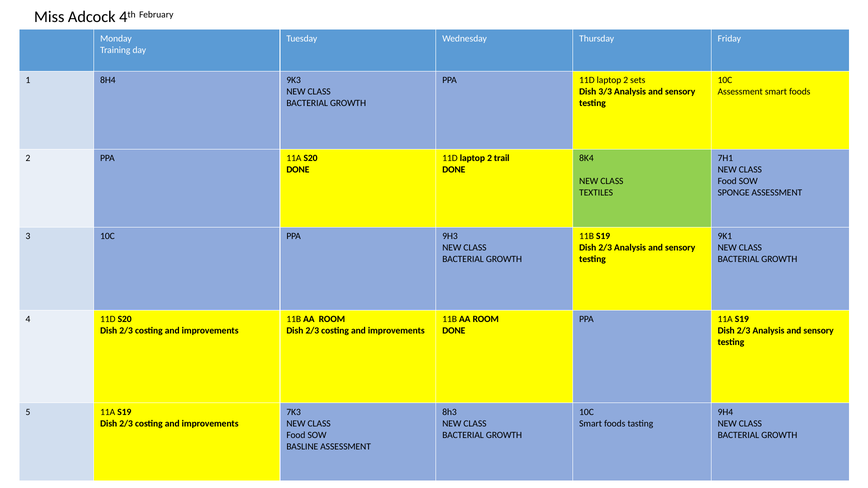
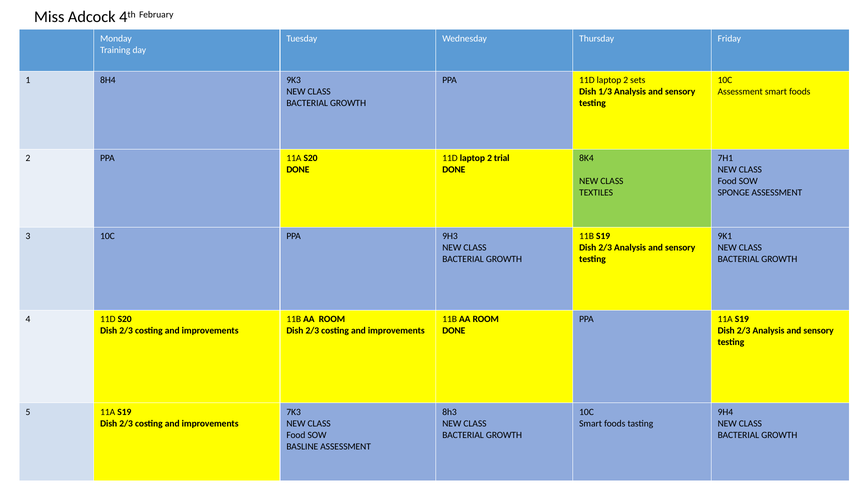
3/3: 3/3 -> 1/3
trail: trail -> trial
